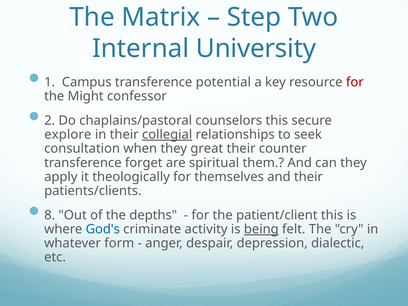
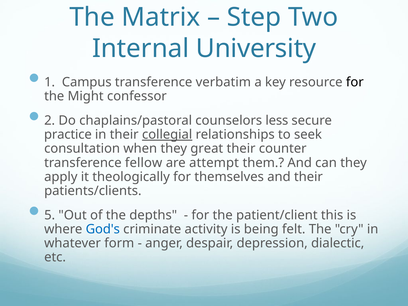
potential: potential -> verbatim
for at (355, 82) colour: red -> black
counselors this: this -> less
explore: explore -> practice
forget: forget -> fellow
spiritual: spiritual -> attempt
8: 8 -> 5
being underline: present -> none
